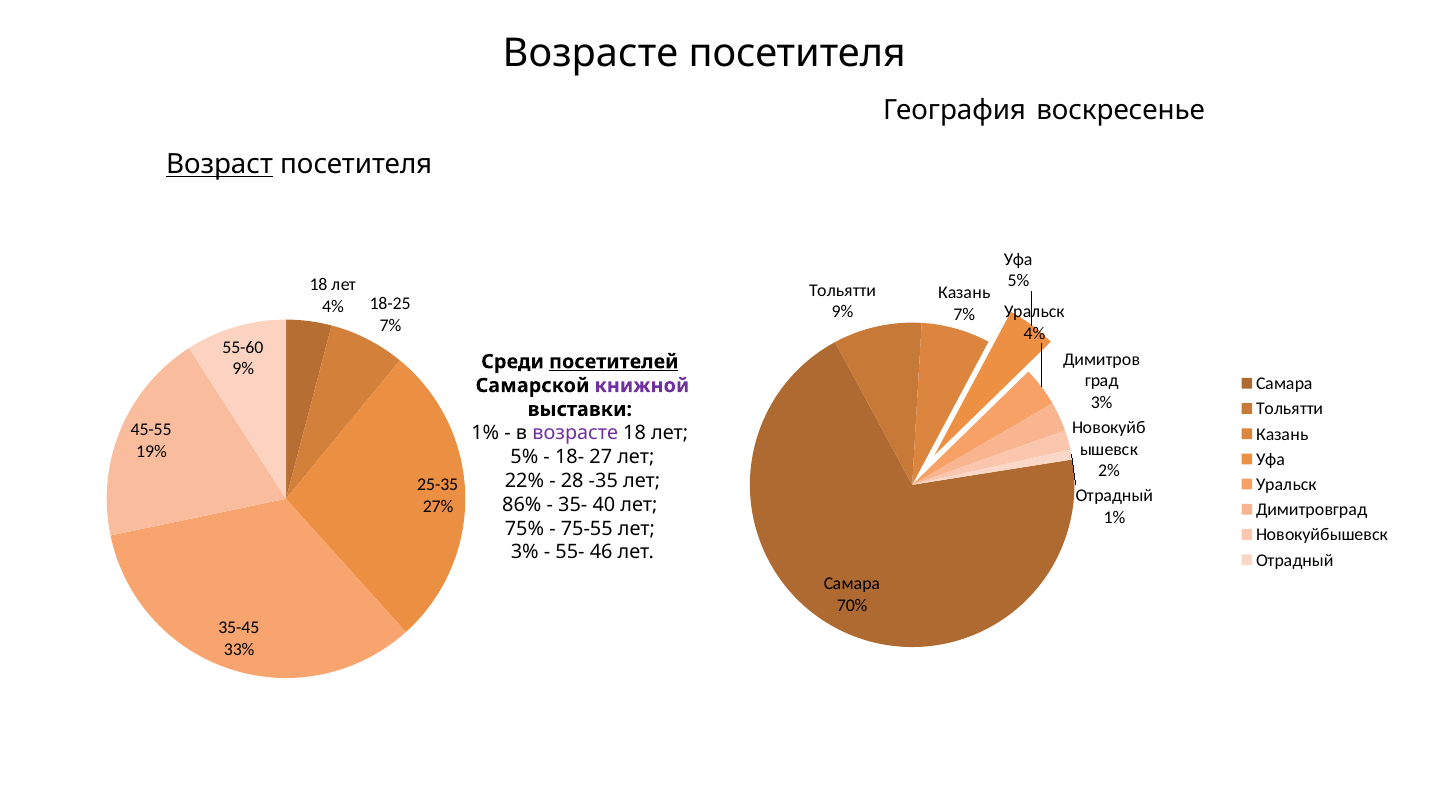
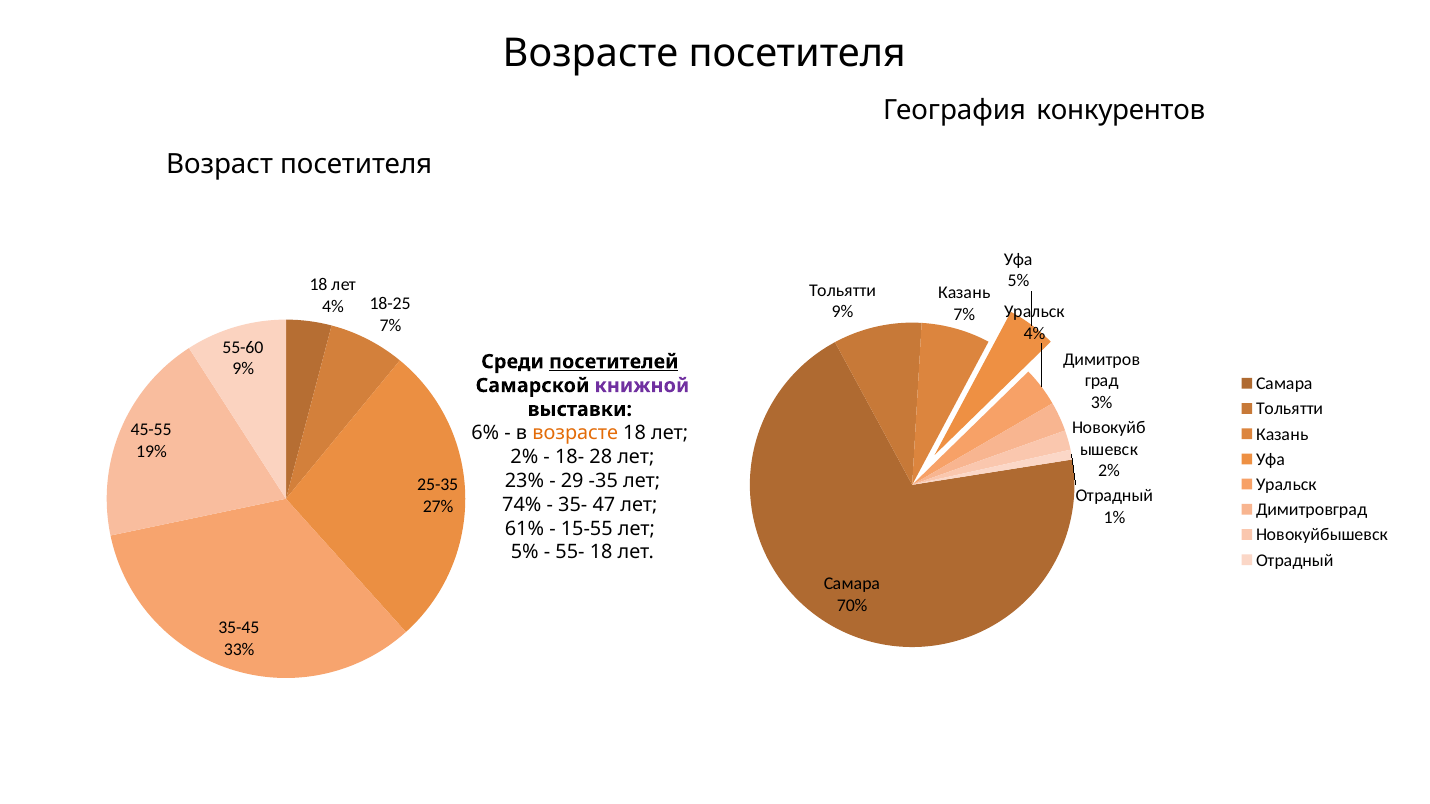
воскресенье: воскресенье -> конкурентов
Возраст underline: present -> none
1% at (485, 433): 1% -> 6%
возрасте at (575, 433) colour: purple -> orange
5% at (524, 457): 5% -> 2%
27: 27 -> 28
22%: 22% -> 23%
28: 28 -> 29
86%: 86% -> 74%
40: 40 -> 47
75%: 75% -> 61%
75-55: 75-55 -> 15-55
3% at (525, 553): 3% -> 5%
55- 46: 46 -> 18
